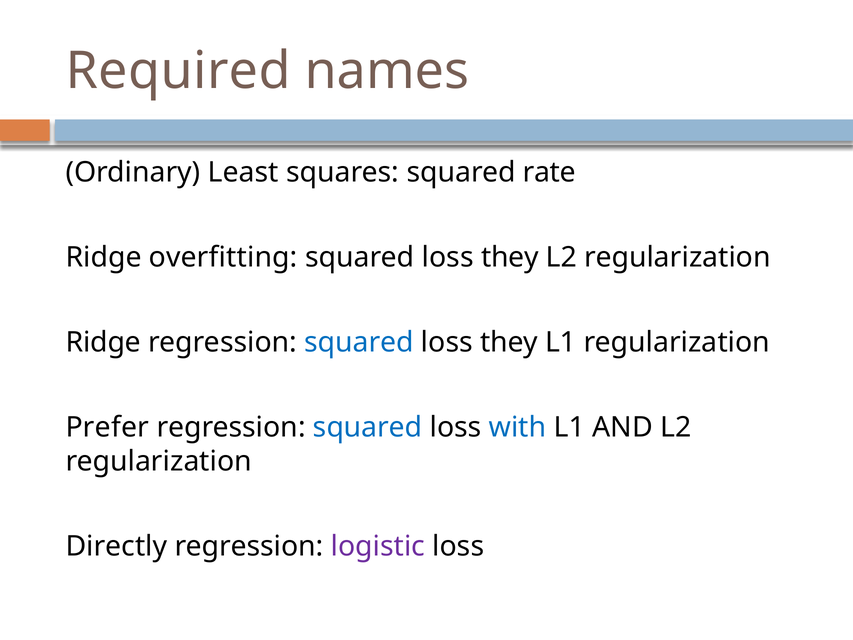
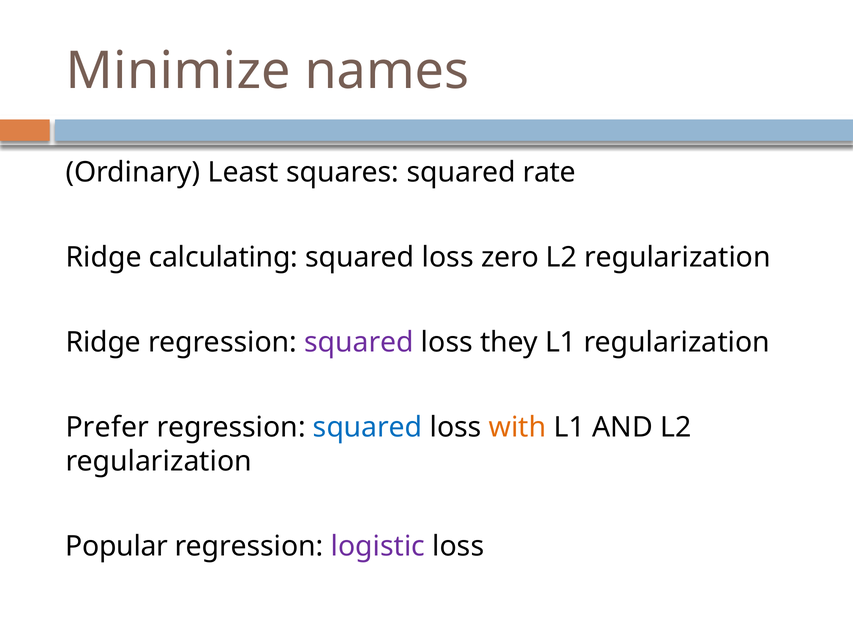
Required: Required -> Minimize
overfitting: overfitting -> calculating
they at (510, 257): they -> zero
squared at (359, 342) colour: blue -> purple
with colour: blue -> orange
Directly: Directly -> Popular
